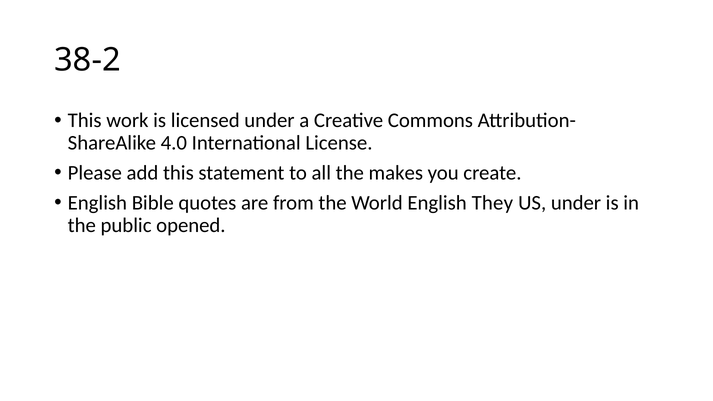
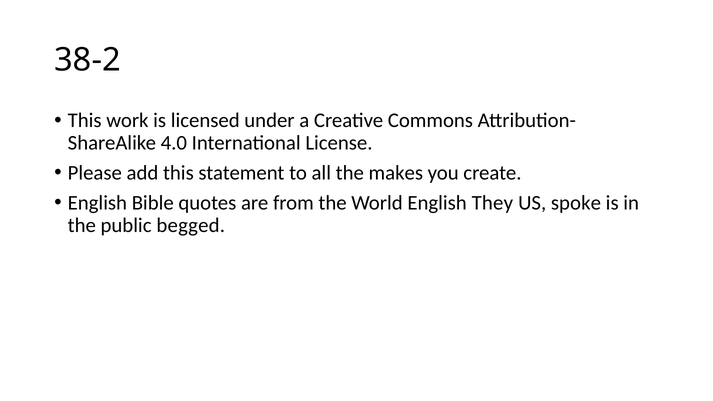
US under: under -> spoke
opened: opened -> begged
